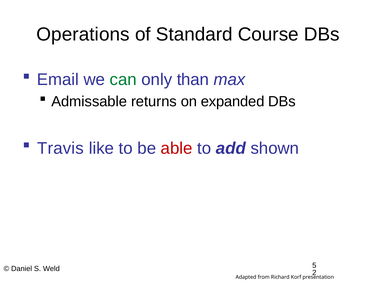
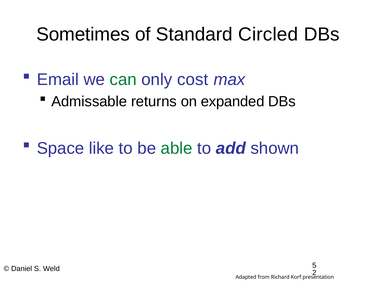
Operations: Operations -> Sometimes
Course: Course -> Circled
than: than -> cost
Travis: Travis -> Space
able colour: red -> green
